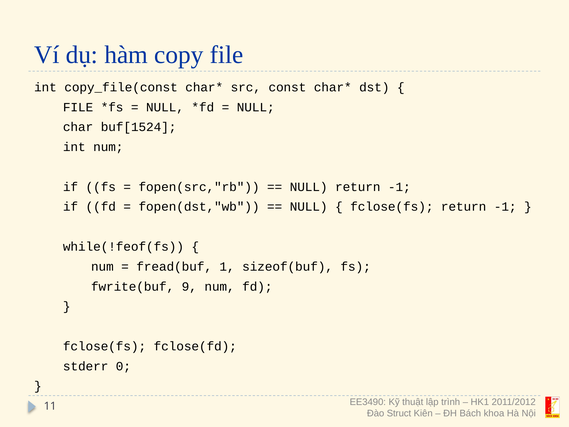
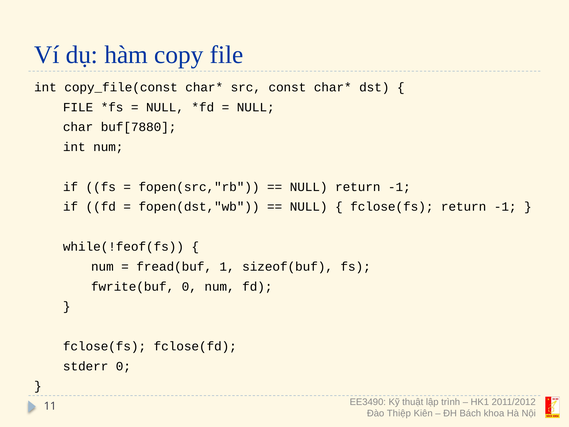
buf[1524: buf[1524 -> buf[7880
fwrite(buf 9: 9 -> 0
Struct: Struct -> Thiệp
